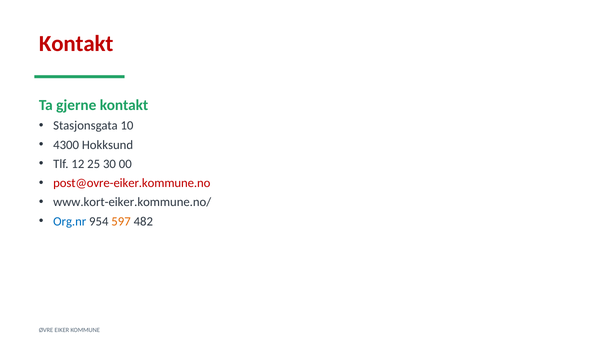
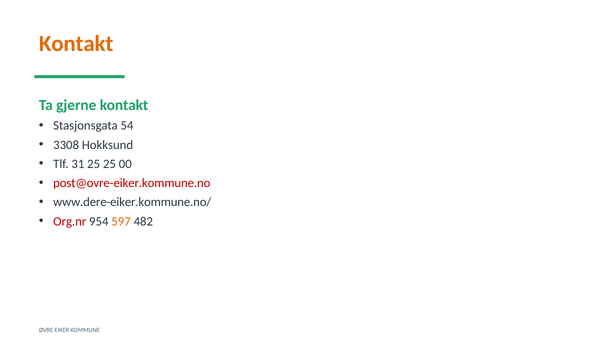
Kontakt at (76, 44) colour: red -> orange
10: 10 -> 54
4300: 4300 -> 3308
12: 12 -> 31
25 30: 30 -> 25
www.kort-eiker.kommune.no/: www.kort-eiker.kommune.no/ -> www.dere-eiker.kommune.no/
Org.nr colour: blue -> red
